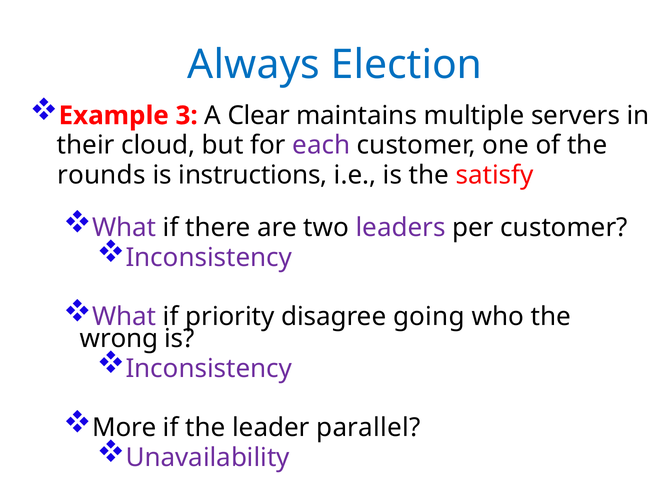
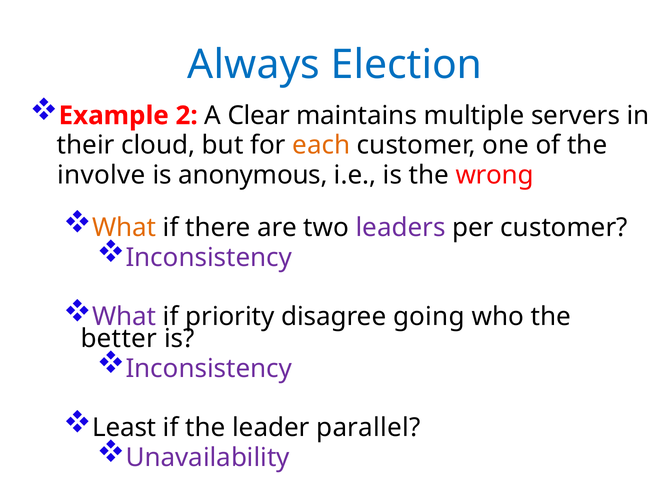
3: 3 -> 2
each colour: purple -> orange
rounds: rounds -> involve
instructions: instructions -> anonymous
satisfy: satisfy -> wrong
What at (124, 228) colour: purple -> orange
wrong: wrong -> better
More: More -> Least
